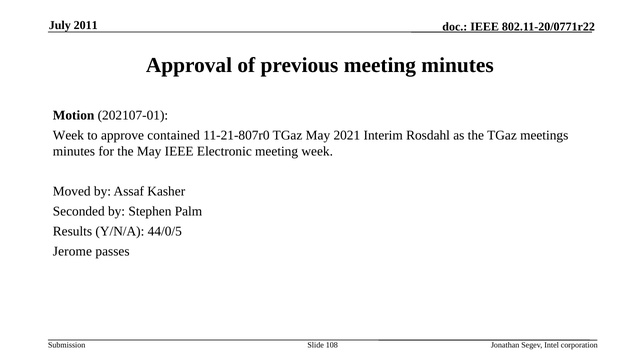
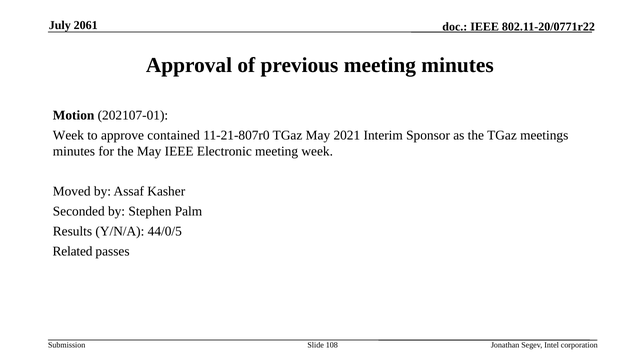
2011: 2011 -> 2061
Rosdahl: Rosdahl -> Sponsor
Jerome: Jerome -> Related
